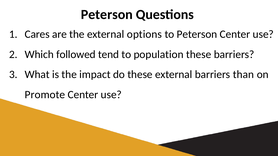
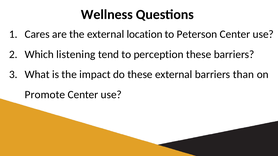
Peterson at (107, 15): Peterson -> Wellness
options: options -> location
followed: followed -> listening
population: population -> perception
